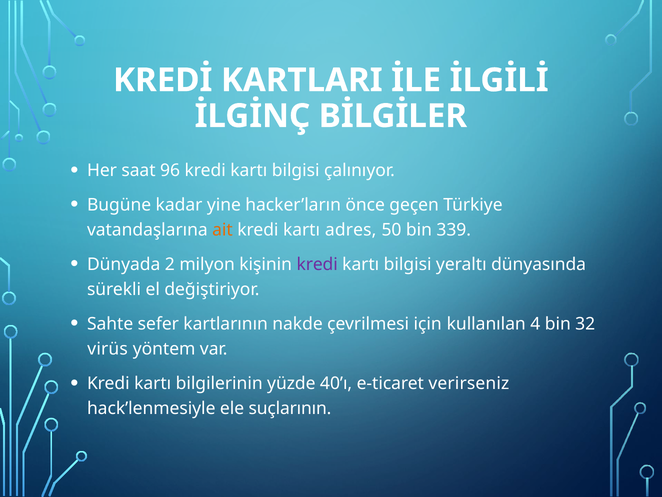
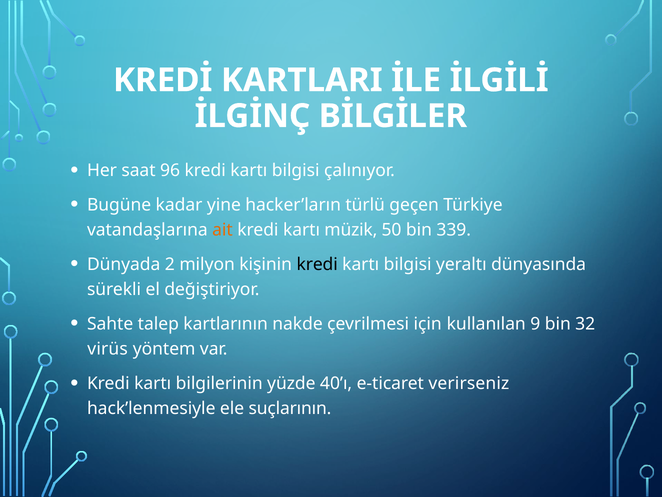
önce: önce -> türlü
adres: adres -> müzik
kredi at (317, 264) colour: purple -> black
sefer: sefer -> talep
4: 4 -> 9
